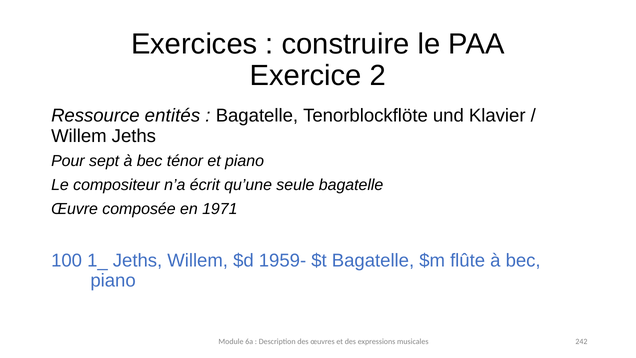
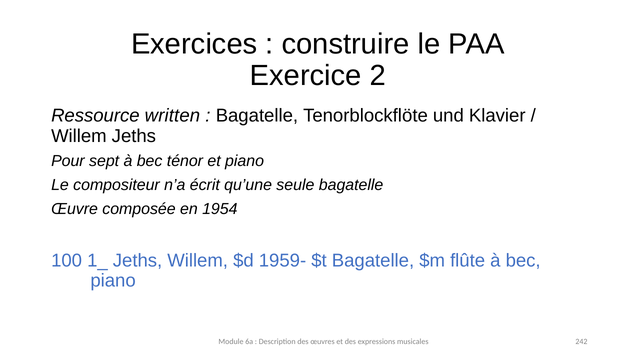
entités: entités -> written
1971: 1971 -> 1954
